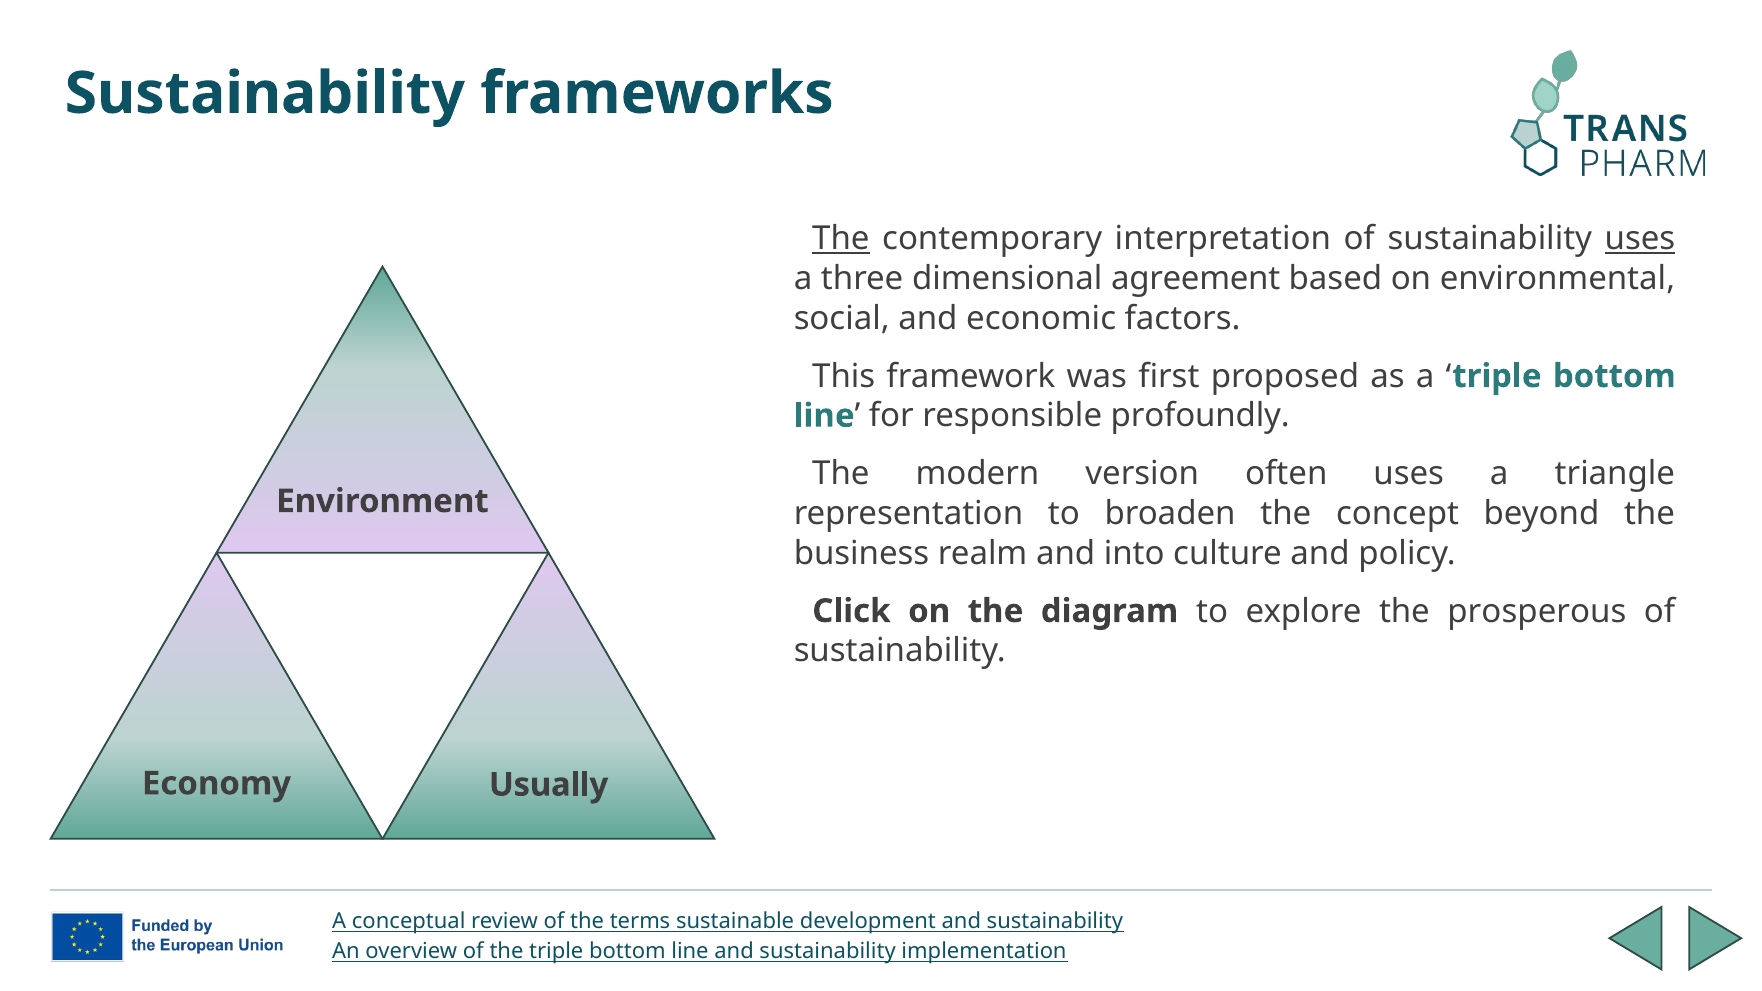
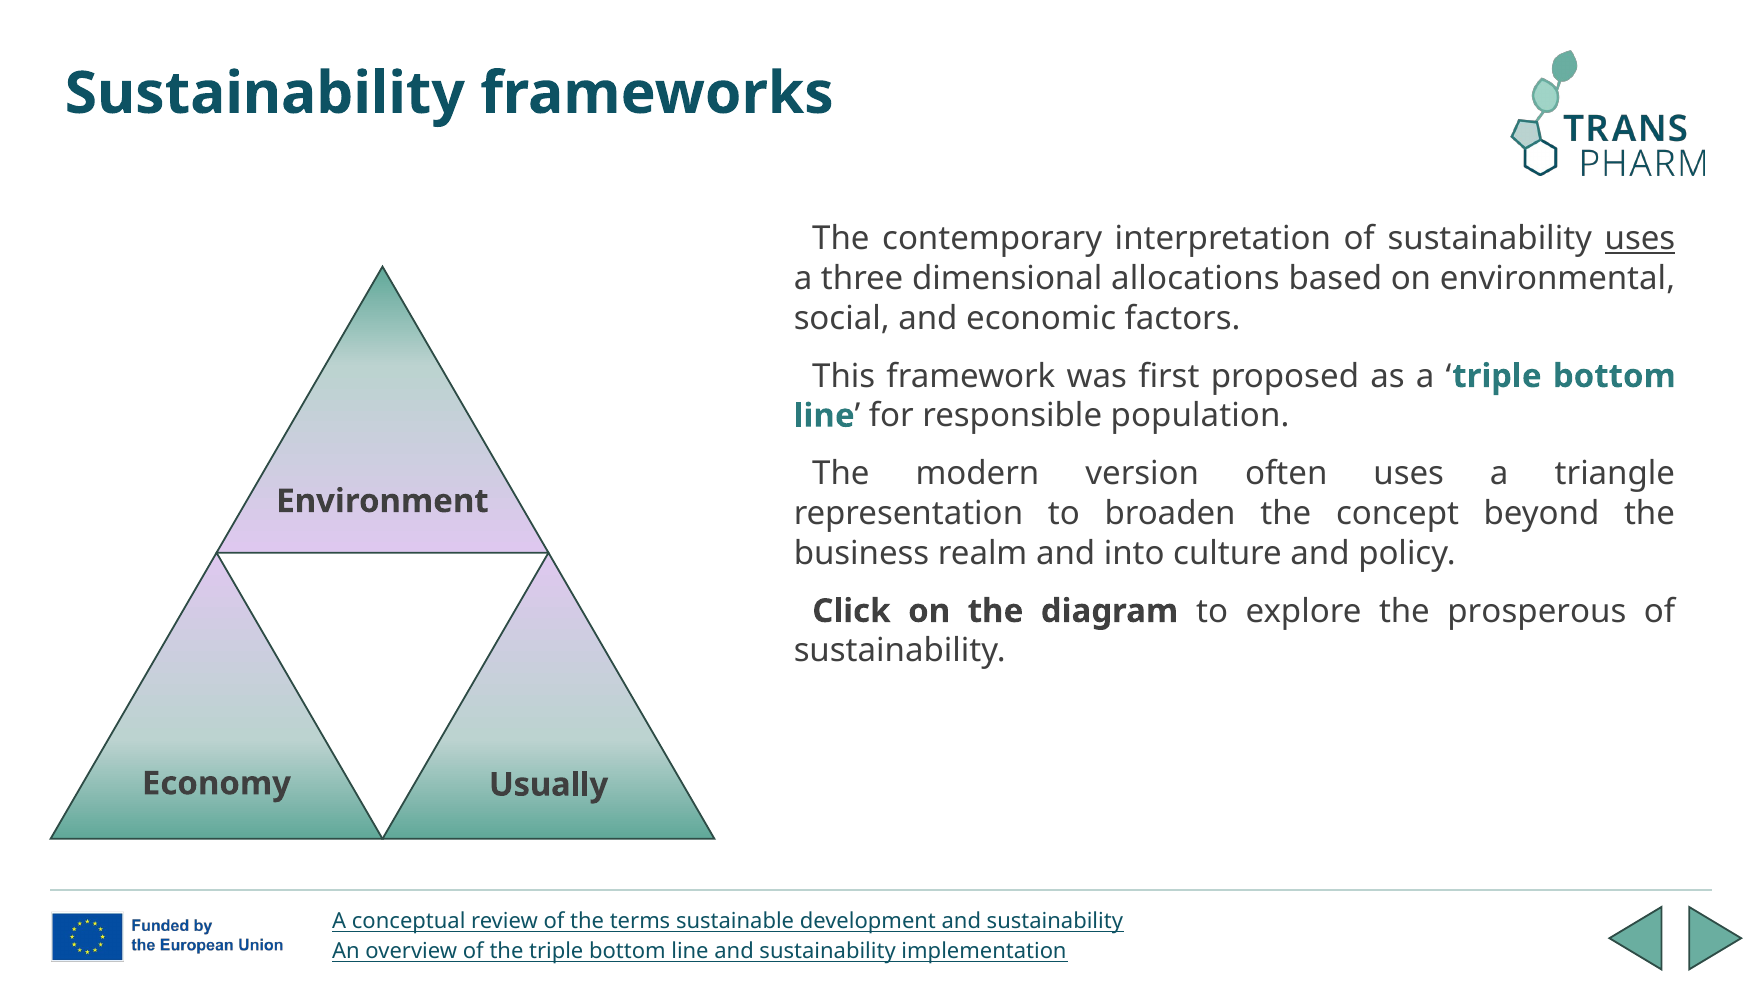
The at (841, 239) underline: present -> none
agreement: agreement -> allocations
profoundly: profoundly -> population
